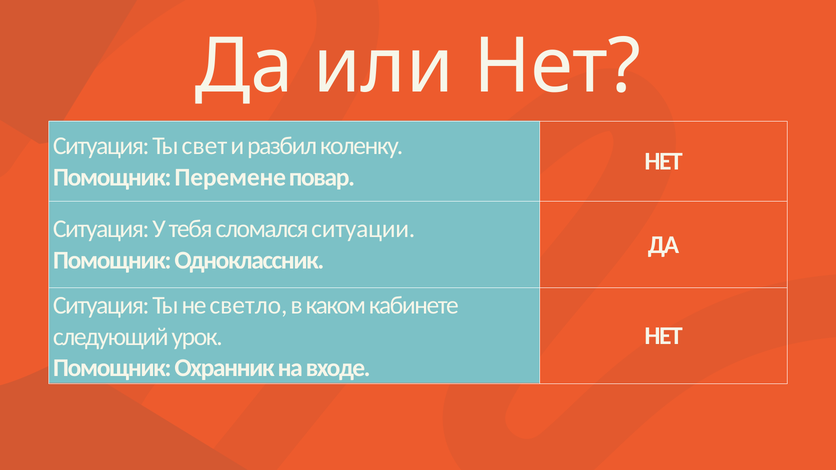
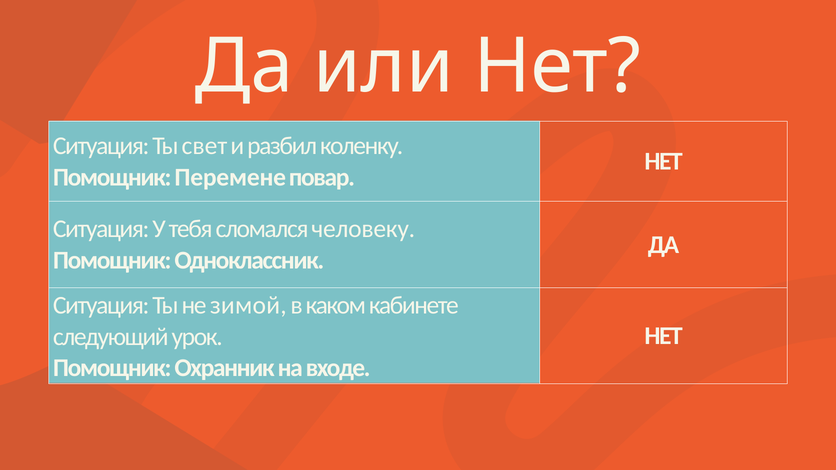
ситуации: ситуации -> человеку
светло: светло -> зимой
